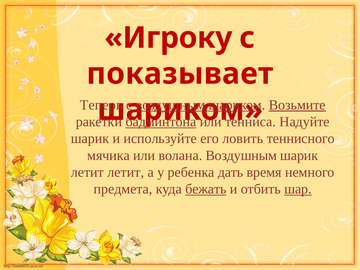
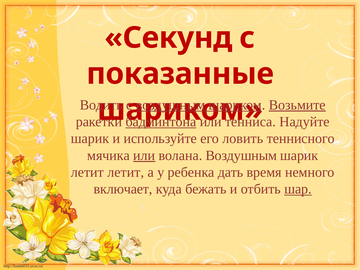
Игроку: Игроку -> Секунд
показывает: показывает -> показанные
Теперь: Теперь -> Водить
или at (144, 155) underline: none -> present
предмета: предмета -> включает
бежать underline: present -> none
